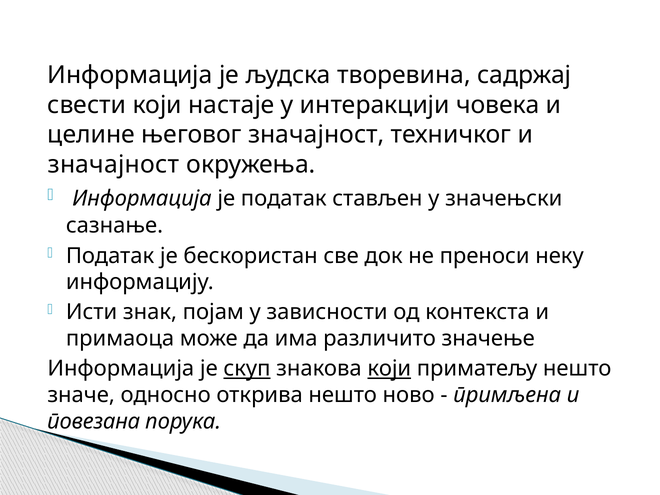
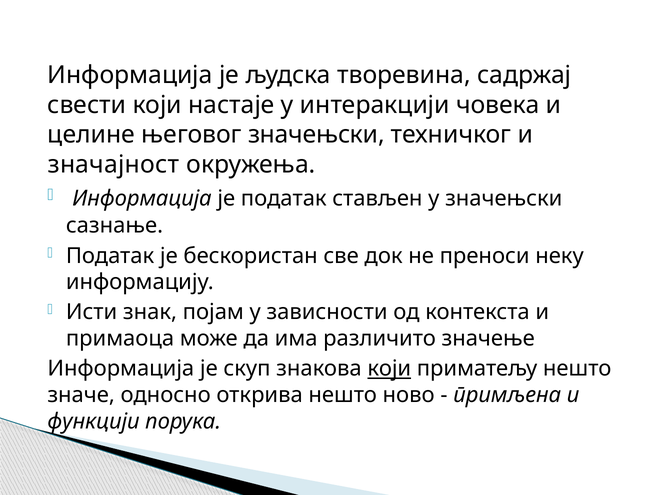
његовог значајност: значајност -> значењски
скуп underline: present -> none
повезана: повезана -> функцији
